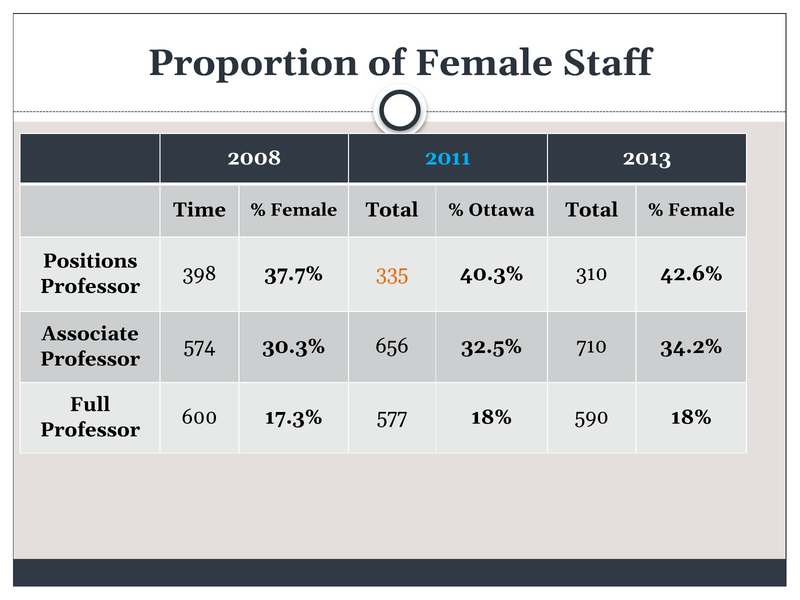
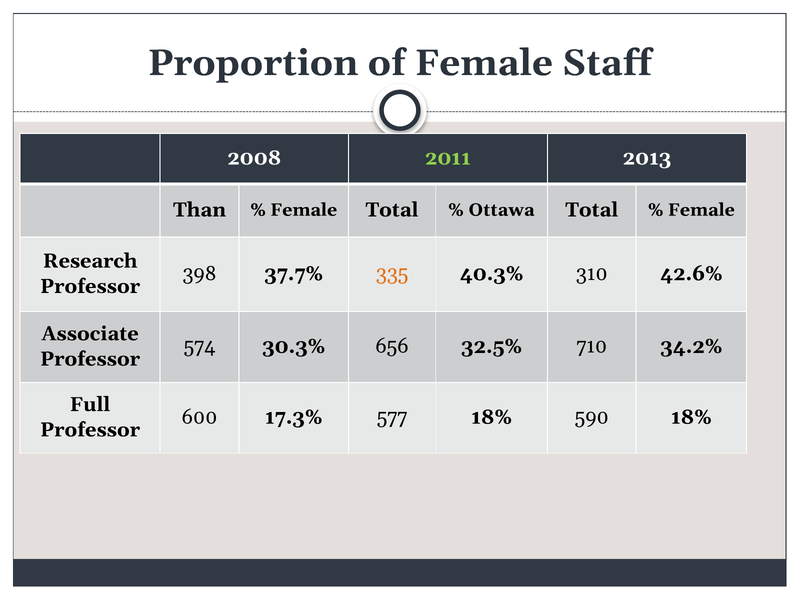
2011 colour: light blue -> light green
Time: Time -> Than
Positions: Positions -> Research
